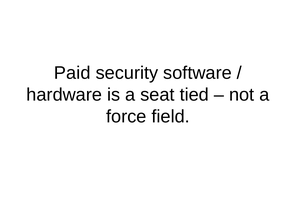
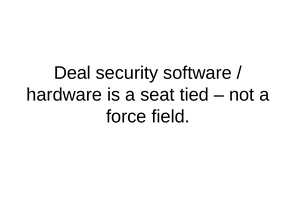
Paid: Paid -> Deal
